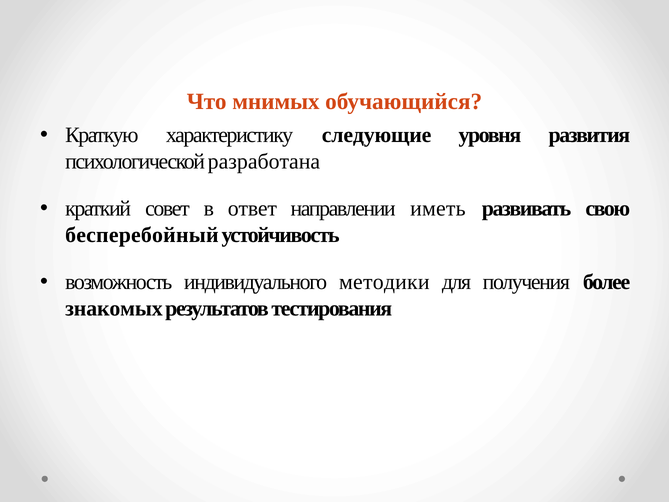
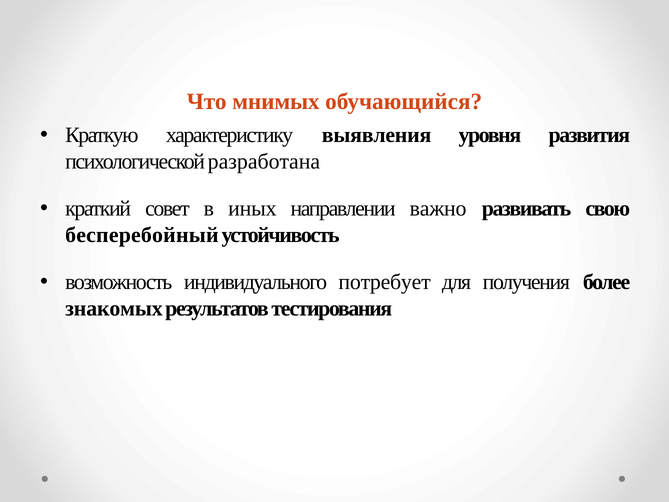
следующие: следующие -> выявления
ответ: ответ -> иных
иметь: иметь -> важно
методики: методики -> потребует
